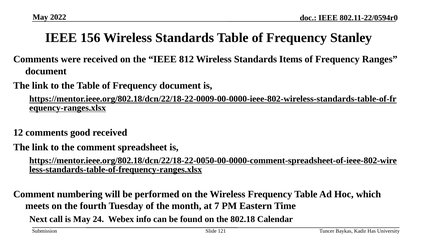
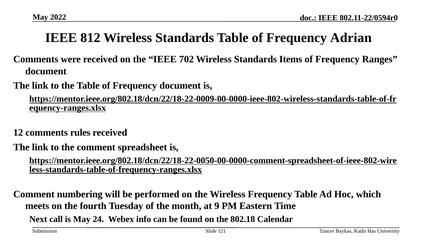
156: 156 -> 812
Stanley: Stanley -> Adrian
812: 812 -> 702
good: good -> rules
7: 7 -> 9
